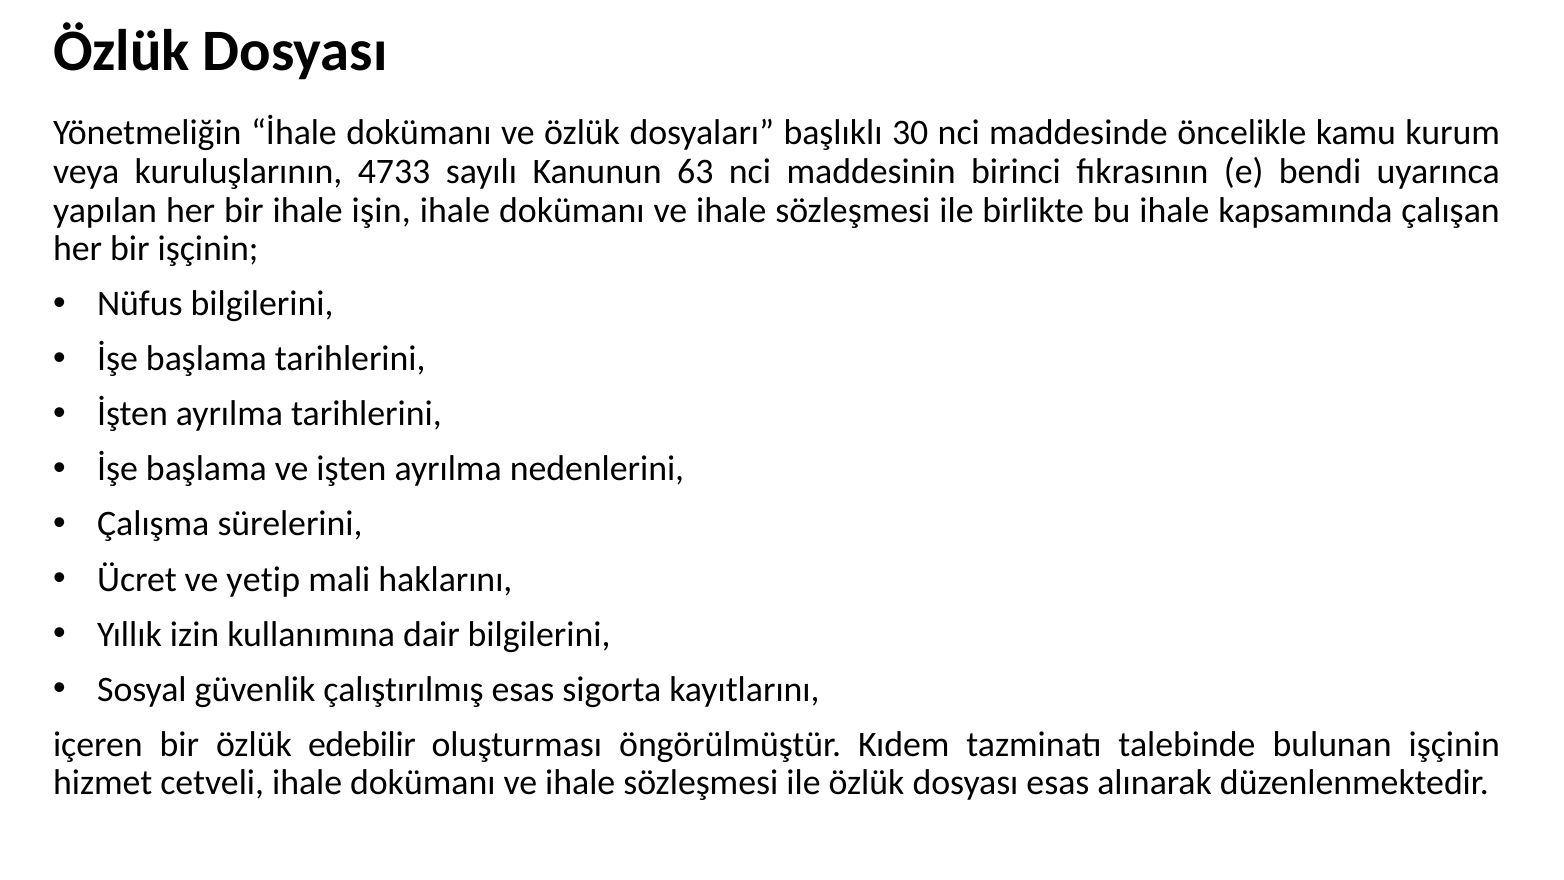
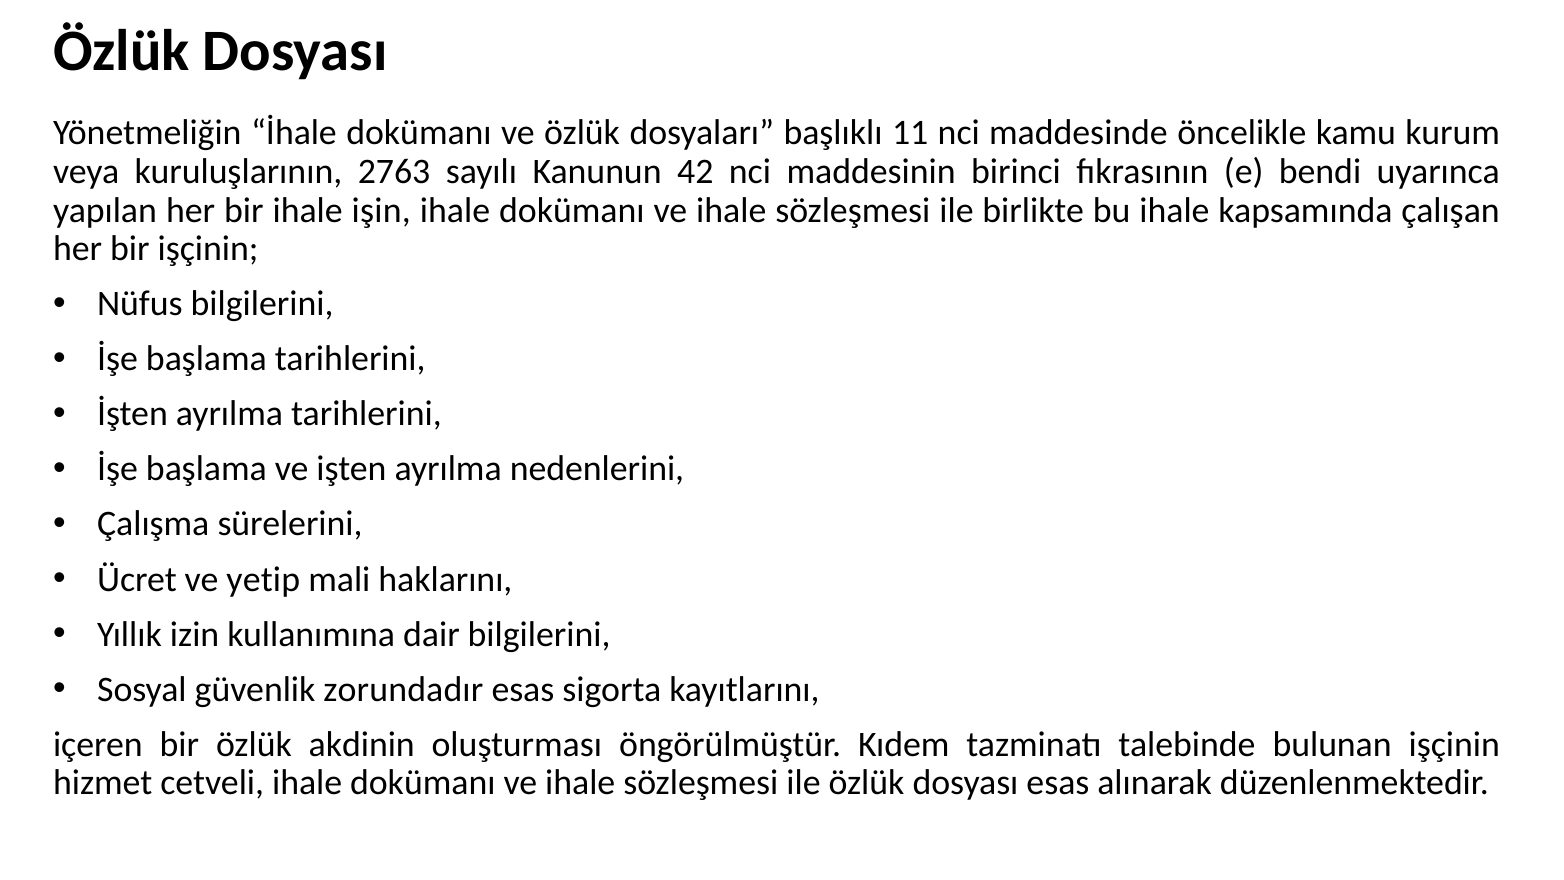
30: 30 -> 11
4733: 4733 -> 2763
63: 63 -> 42
çalıştırılmış: çalıştırılmış -> zorundadır
edebilir: edebilir -> akdinin
